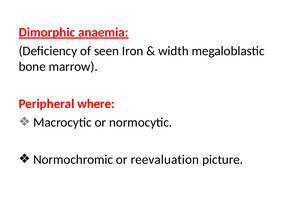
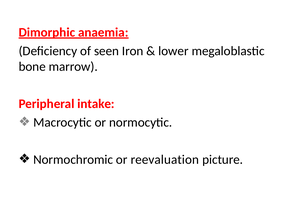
width: width -> lower
where: where -> intake
